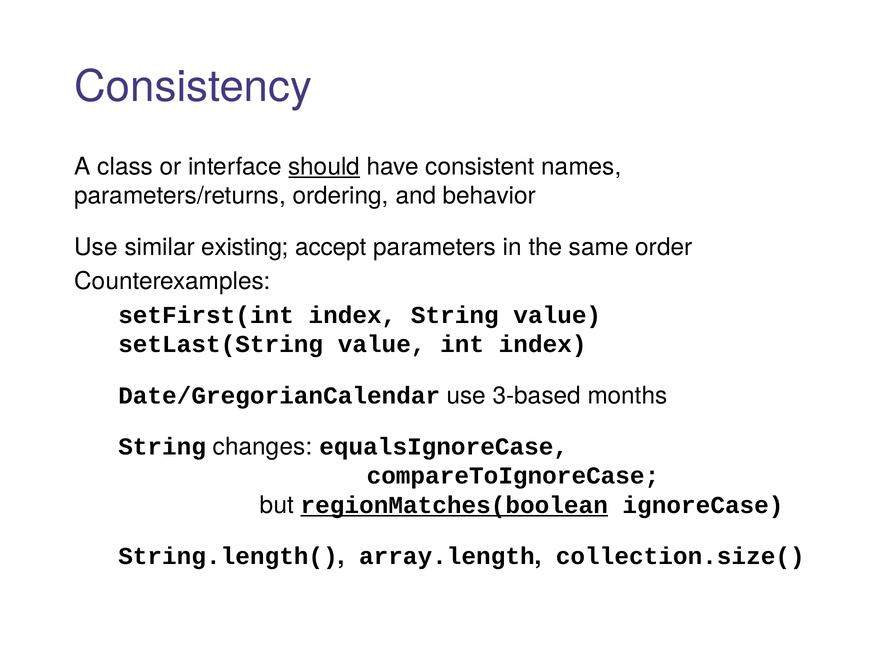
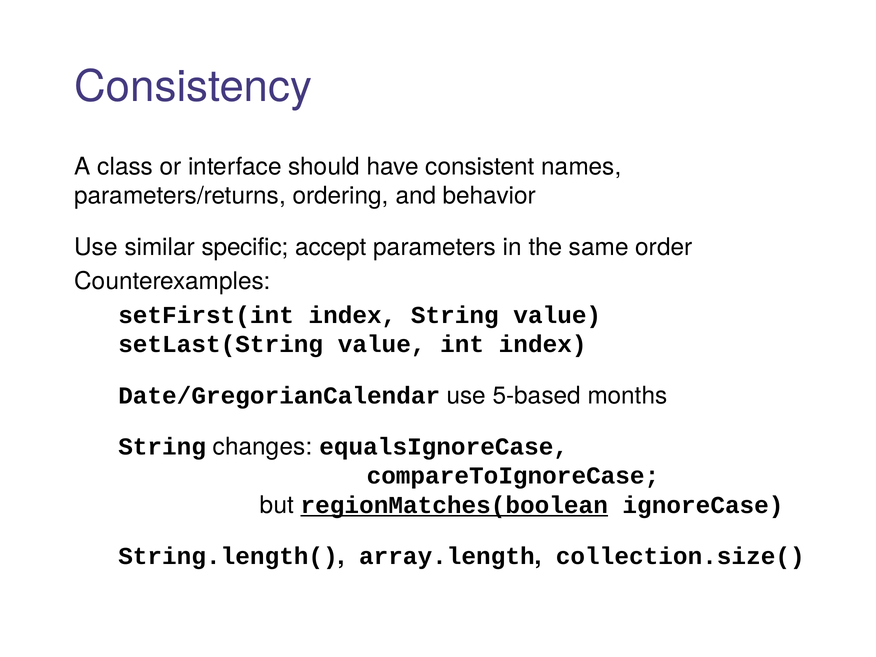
should underline: present -> none
existing: existing -> specific
3-based: 3-based -> 5-based
